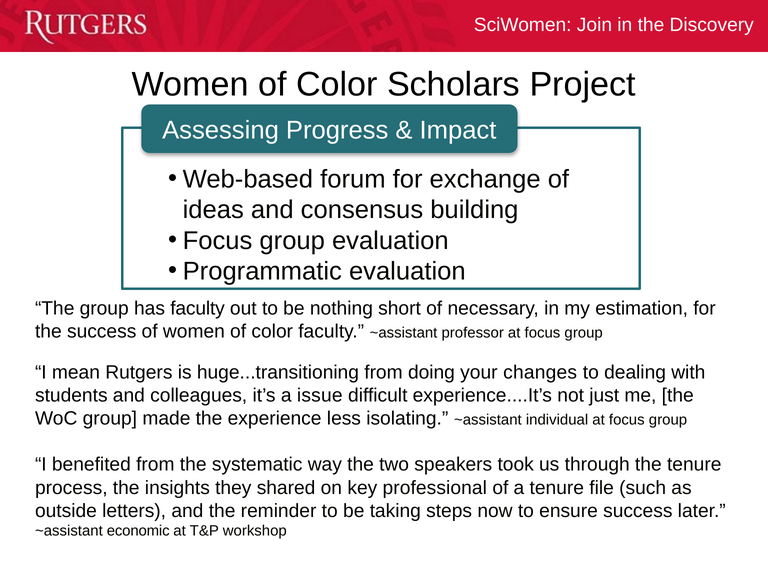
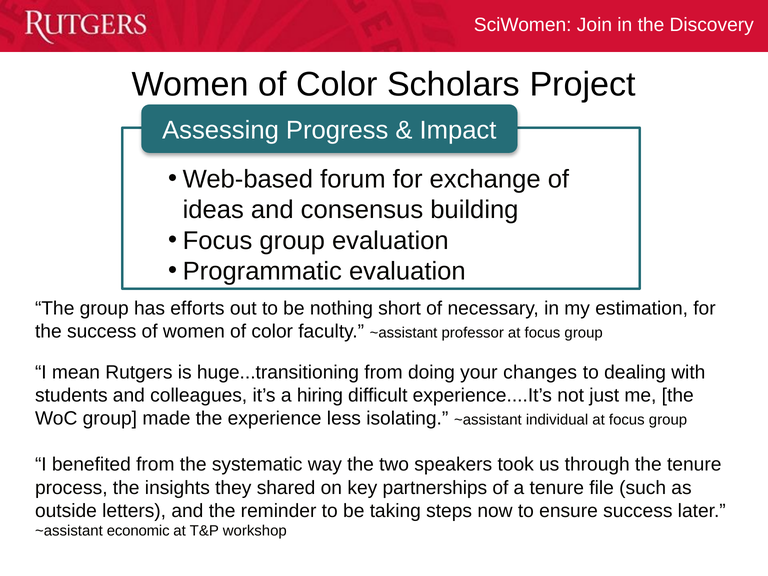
has faculty: faculty -> efforts
issue: issue -> hiring
professional: professional -> partnerships
